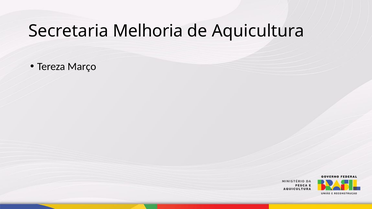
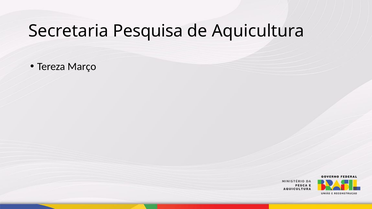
Melhoria: Melhoria -> Pesquisa
